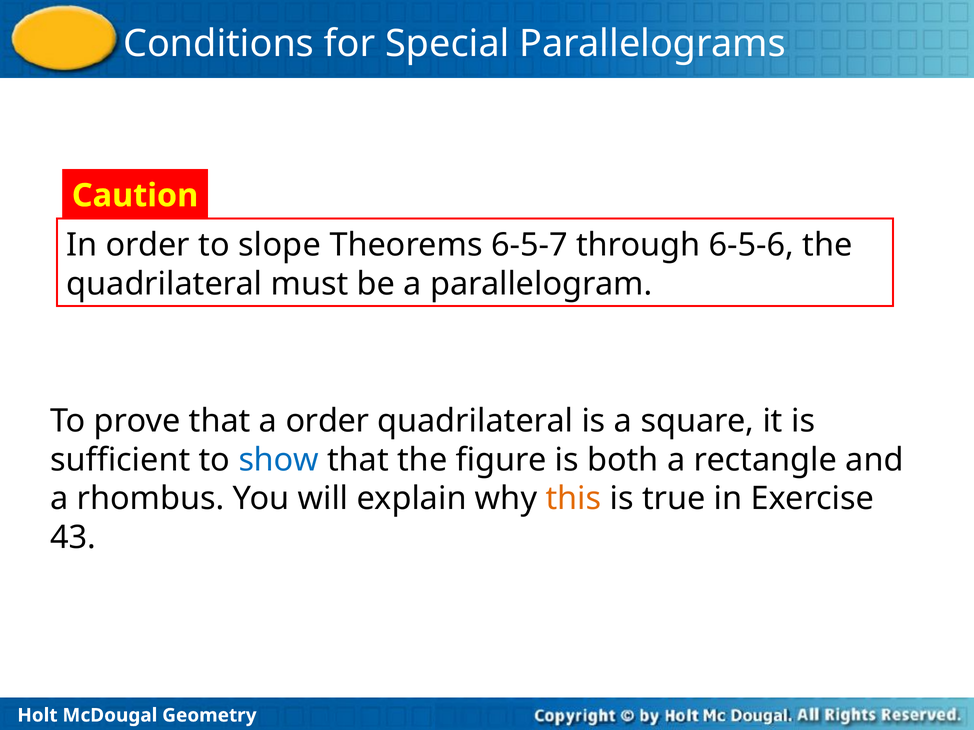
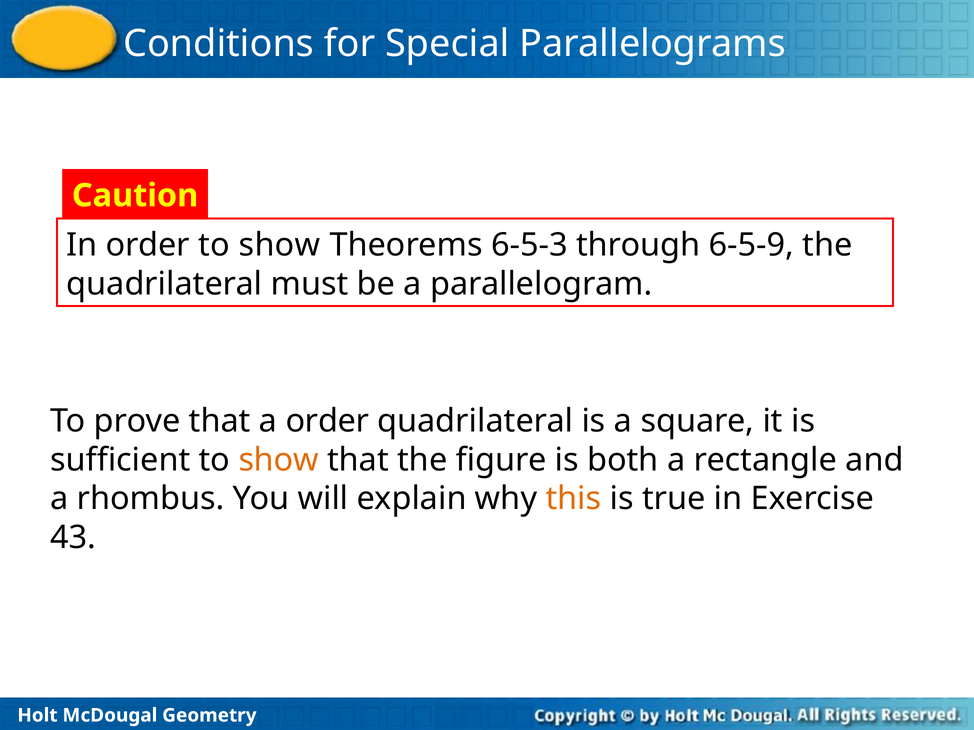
order to slope: slope -> show
6-5-7: 6-5-7 -> 6-5-3
6-5-6: 6-5-6 -> 6-5-9
show at (279, 460) colour: blue -> orange
